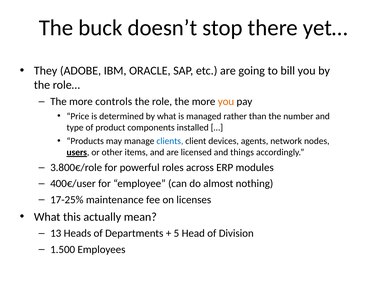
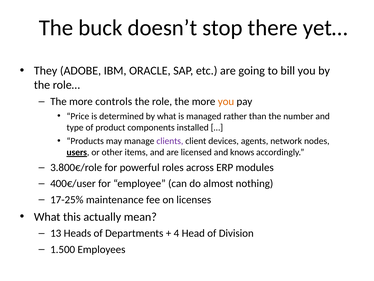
clients colour: blue -> purple
things: things -> knows
5: 5 -> 4
